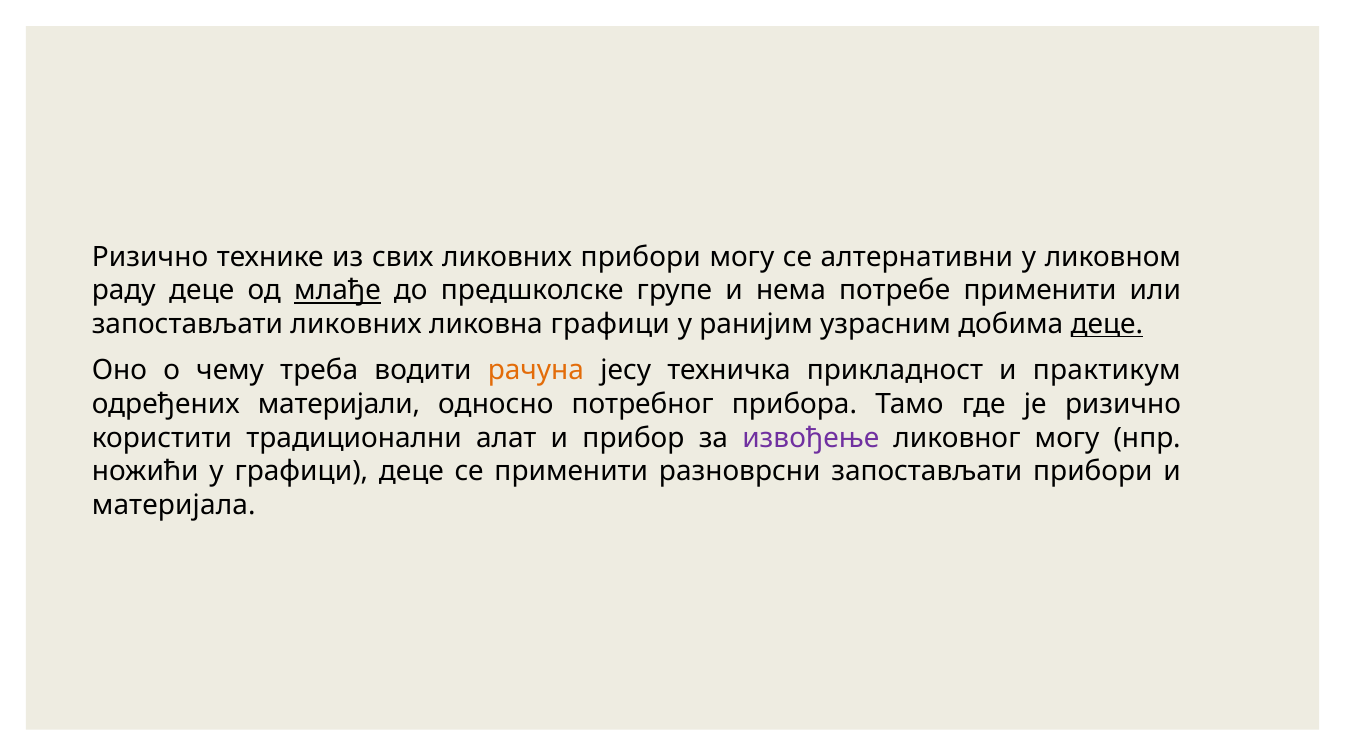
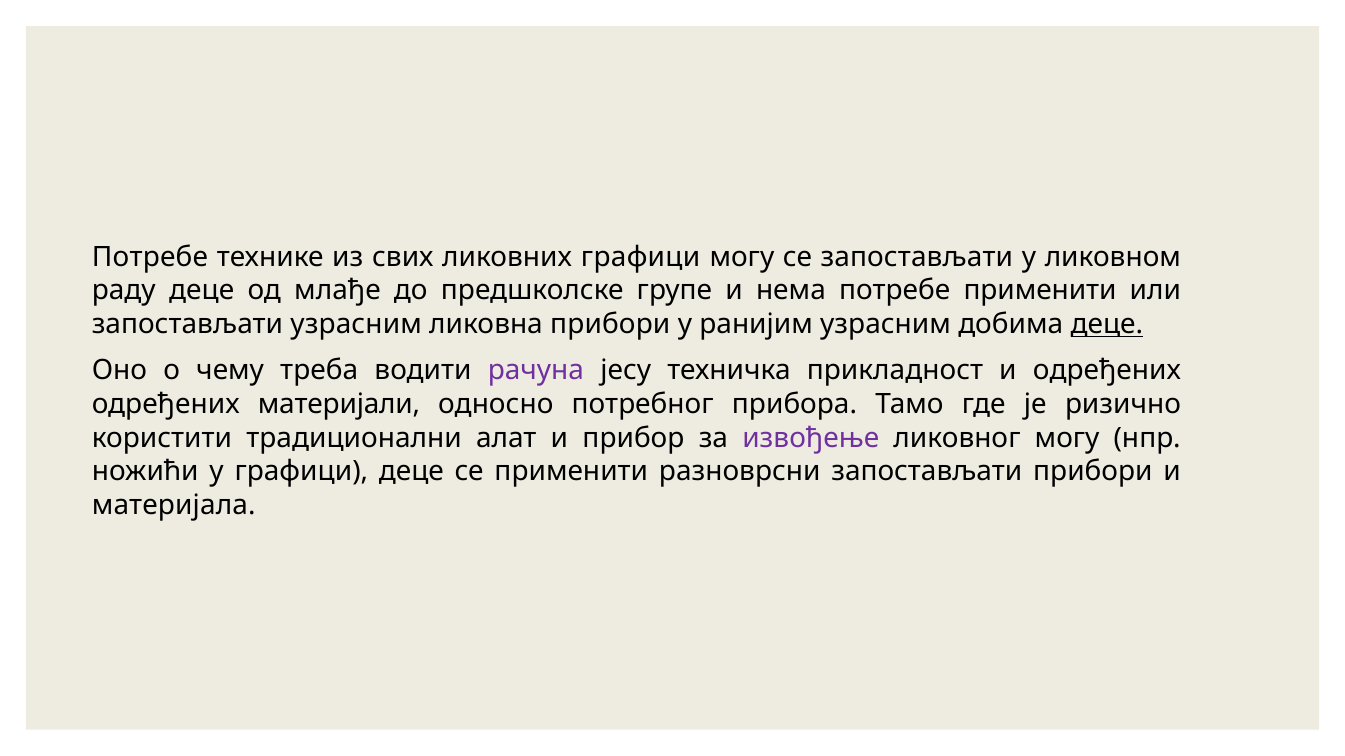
Ризично at (150, 257): Ризично -> Потребе
ликовних прибори: прибори -> графици
се алтернативни: алтернативни -> запостављати
млађе underline: present -> none
запостављати ликовних: ликовних -> узрасним
ликовна графици: графици -> прибори
рачуна colour: orange -> purple
и практикум: практикум -> одређених
